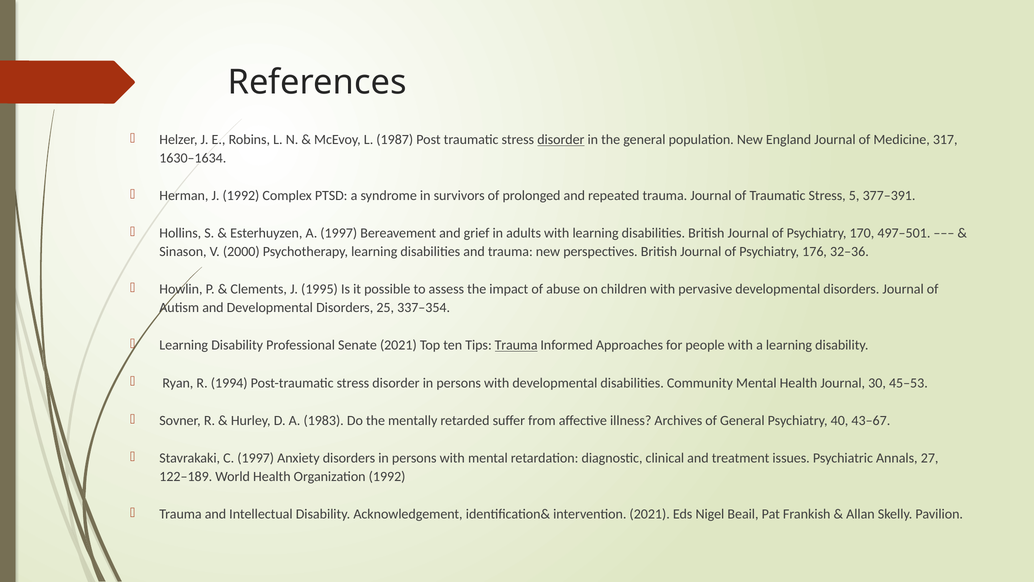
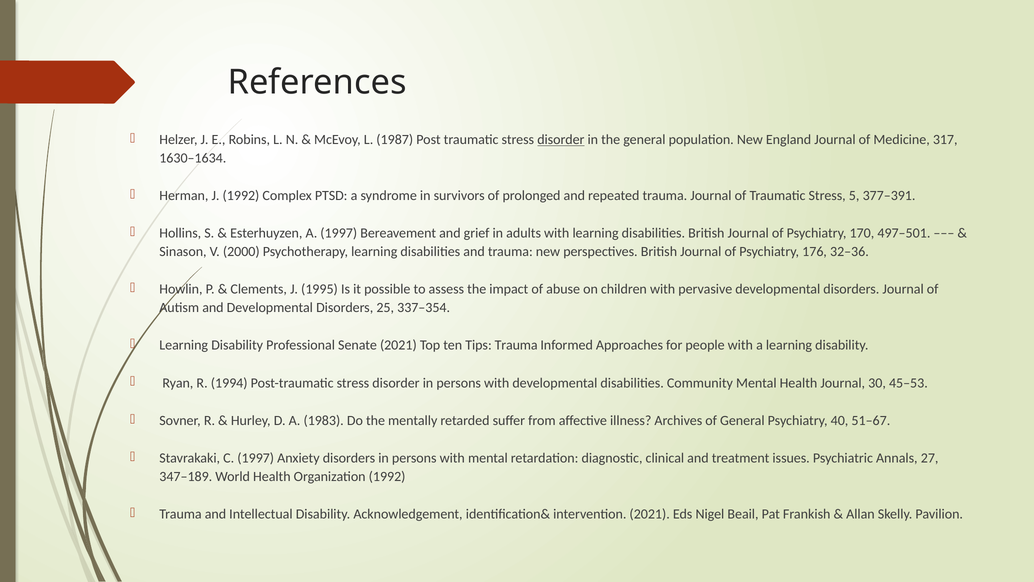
Trauma at (516, 345) underline: present -> none
43–67: 43–67 -> 51–67
122–189: 122–189 -> 347–189
